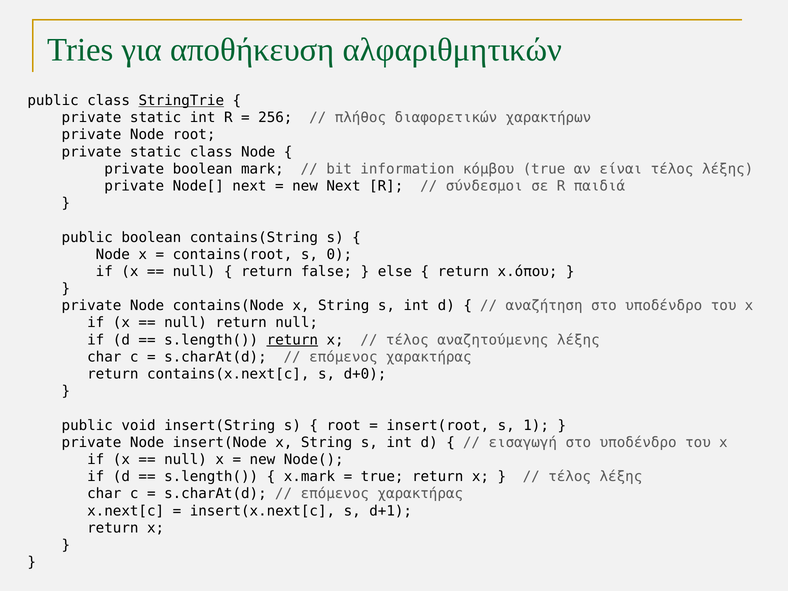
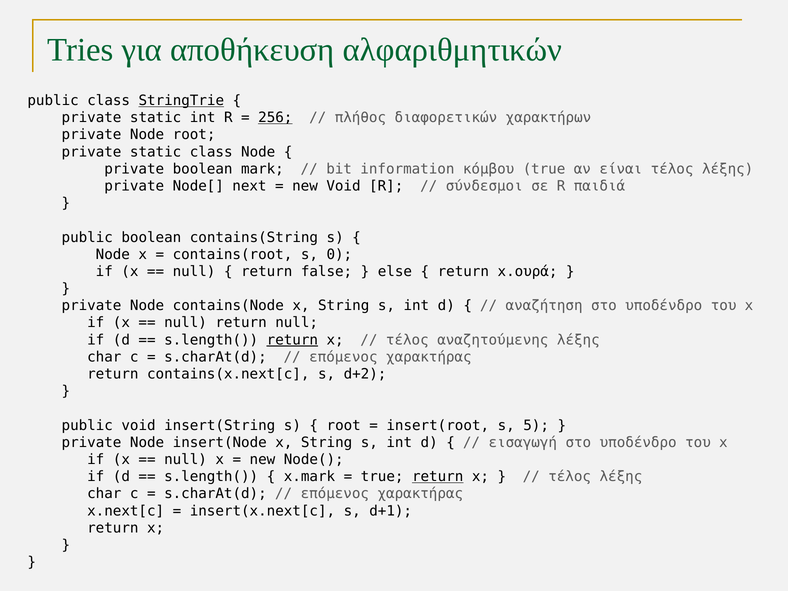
256 underline: none -> present
new Next: Next -> Void
x.όπου: x.όπου -> x.ουρά
d+0: d+0 -> d+2
1: 1 -> 5
return at (438, 477) underline: none -> present
